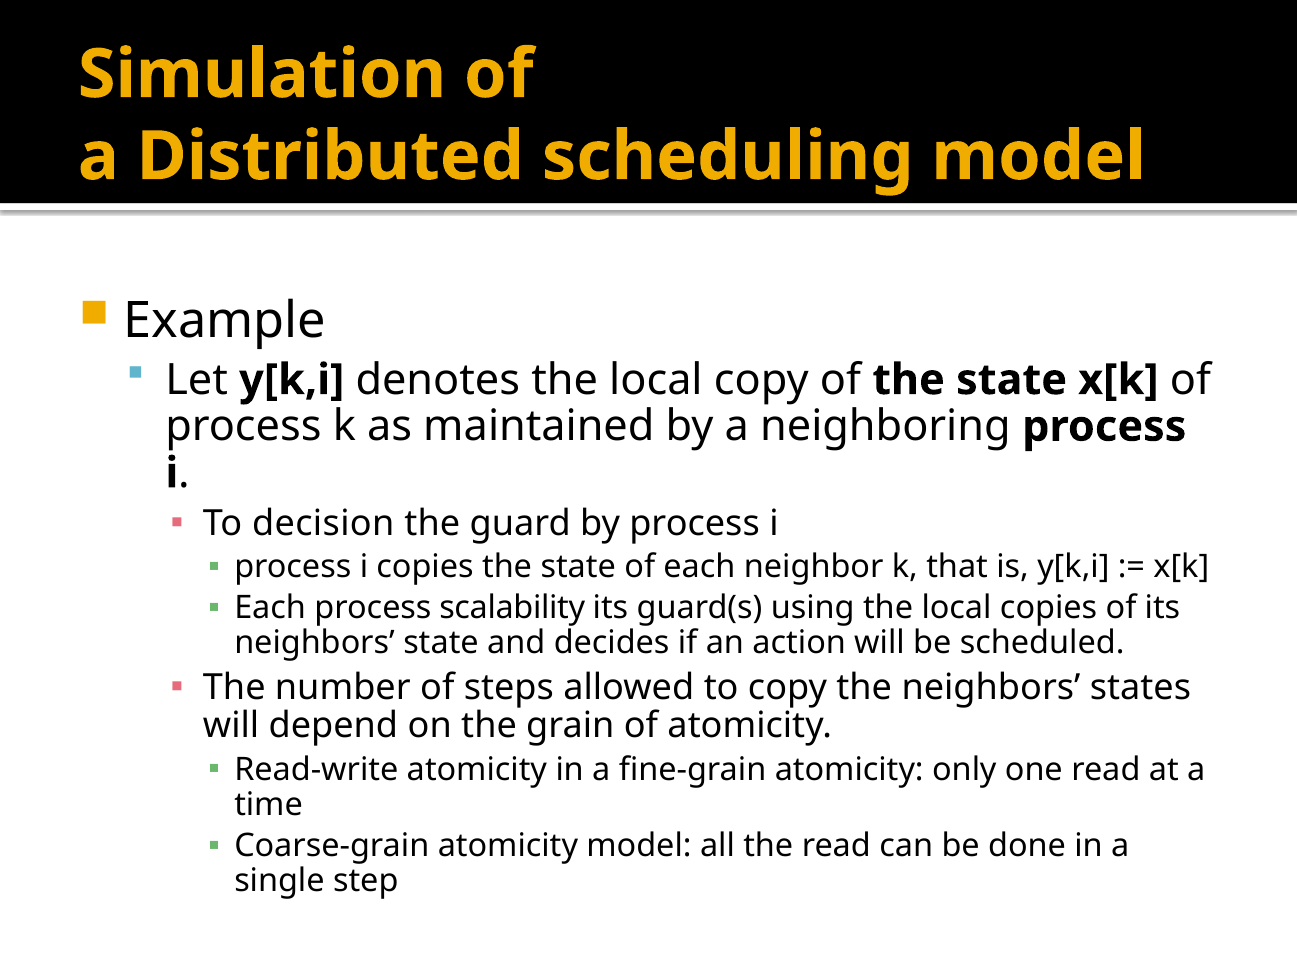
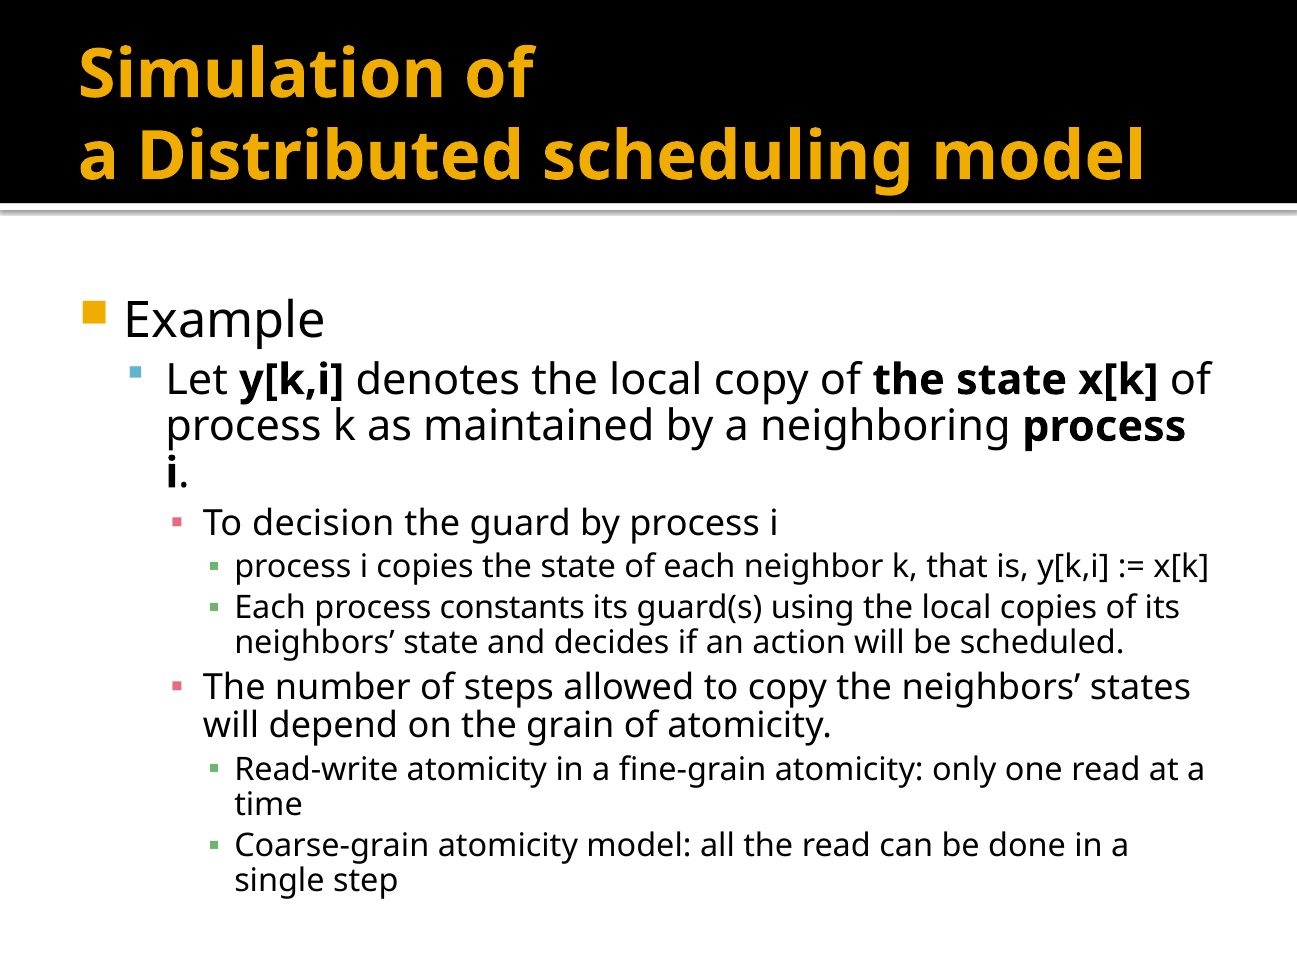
scalability: scalability -> constants
